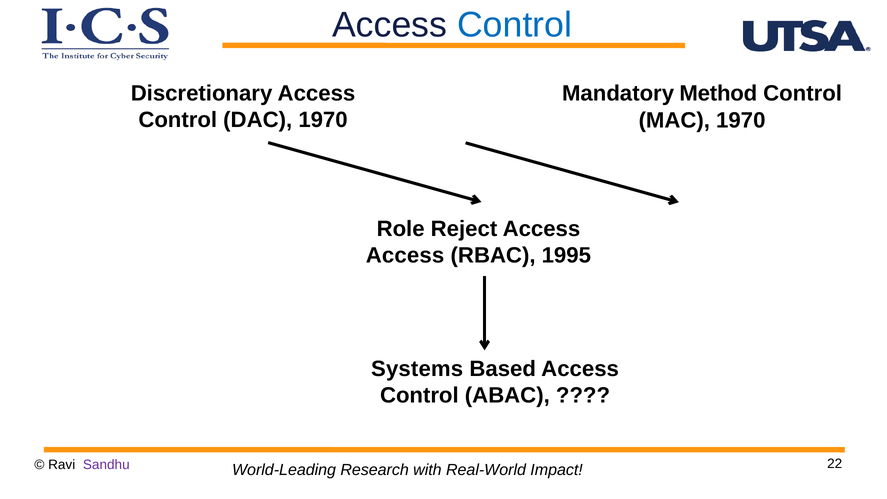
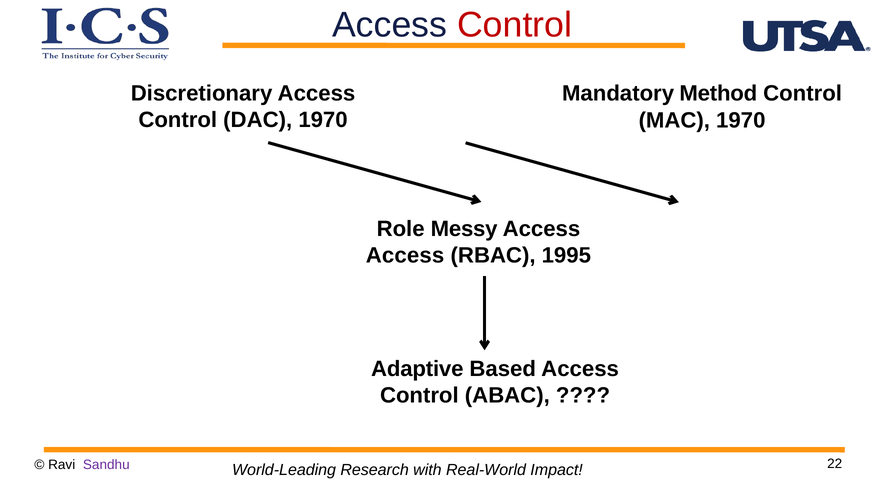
Control at (515, 25) colour: blue -> red
Reject: Reject -> Messy
Systems: Systems -> Adaptive
